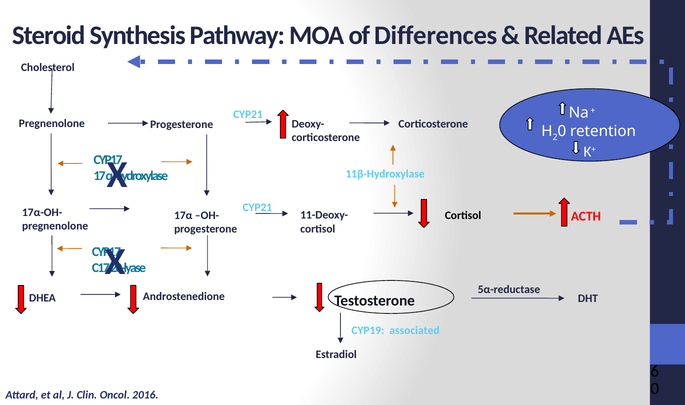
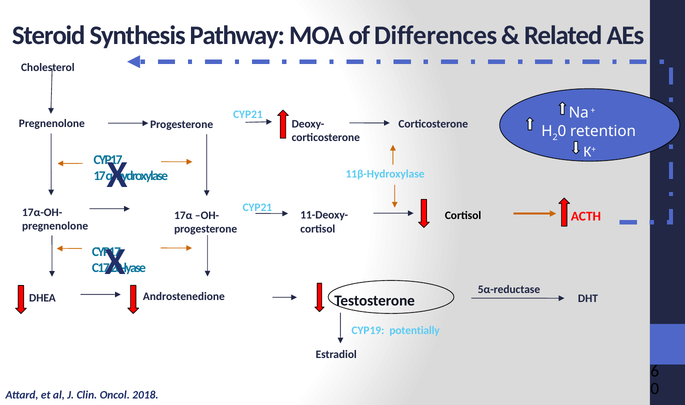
associated: associated -> potentially
2016: 2016 -> 2018
